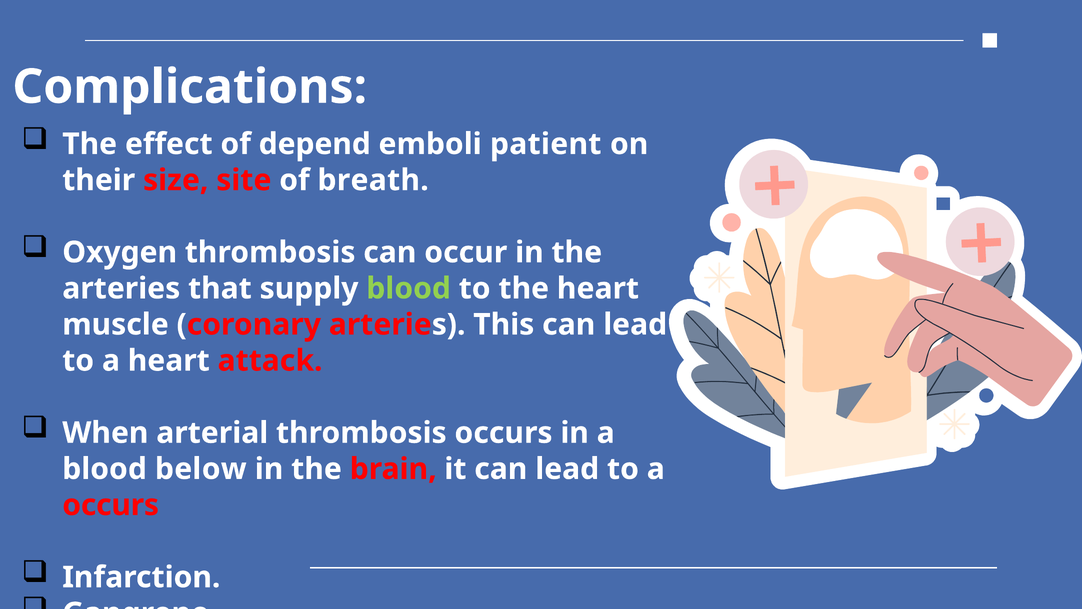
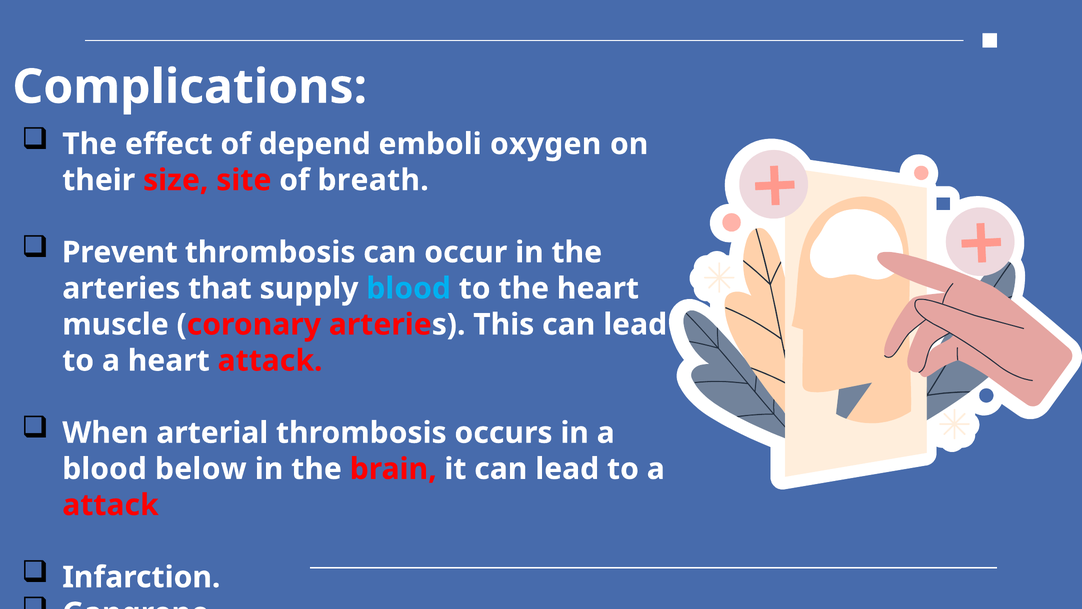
patient: patient -> oxygen
Oxygen: Oxygen -> Prevent
blood at (409, 288) colour: light green -> light blue
occurs at (111, 505): occurs -> attack
